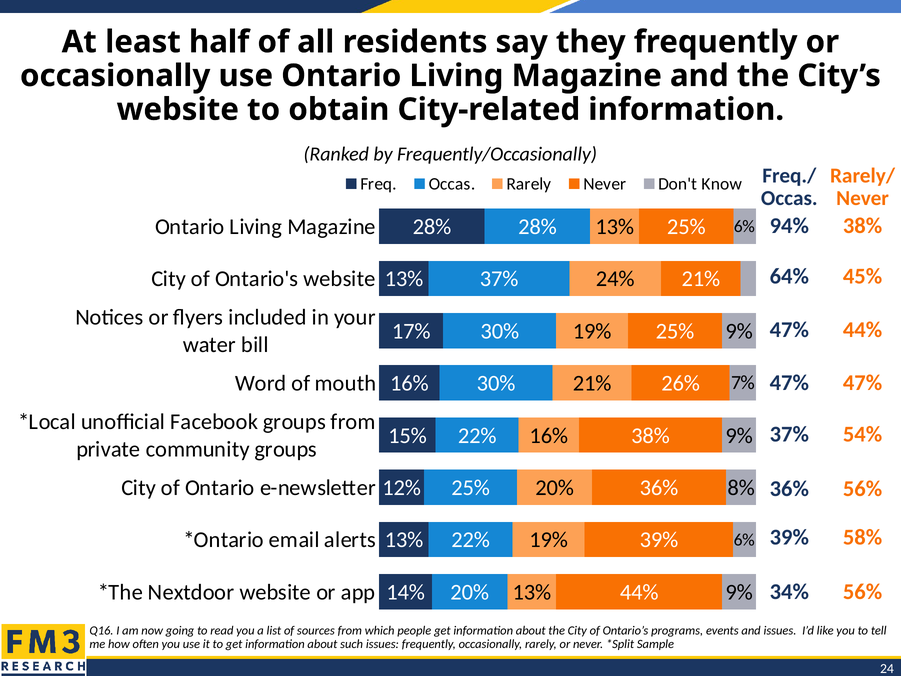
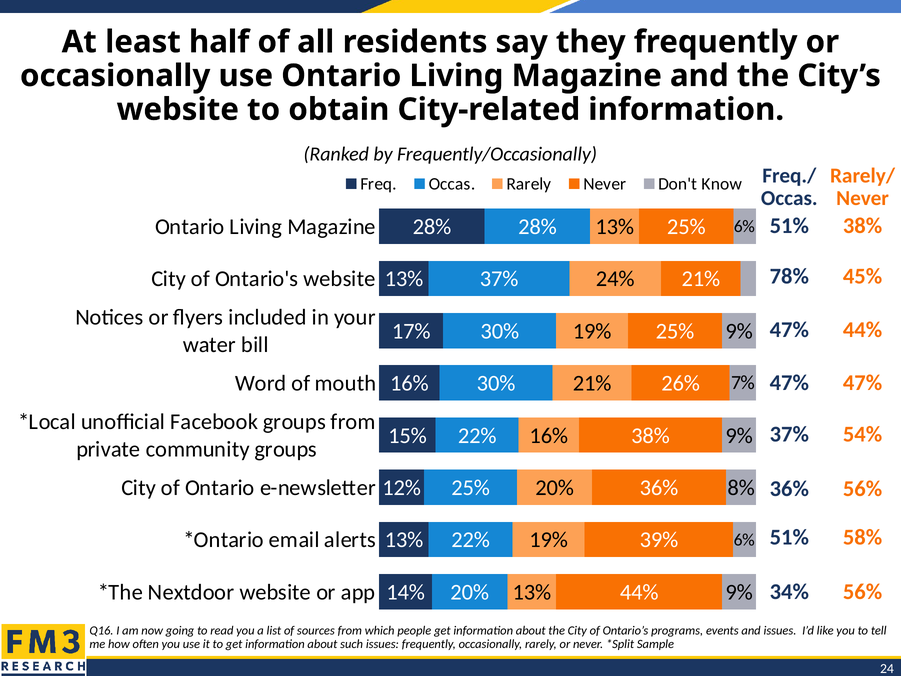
94% at (789, 226): 94% -> 51%
64%: 64% -> 78%
39% at (789, 537): 39% -> 51%
